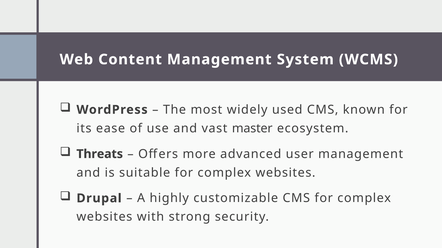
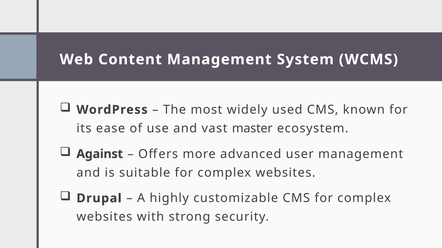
Threats: Threats -> Against
